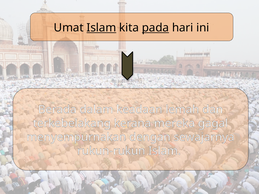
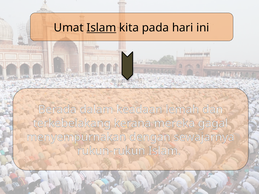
pada underline: present -> none
